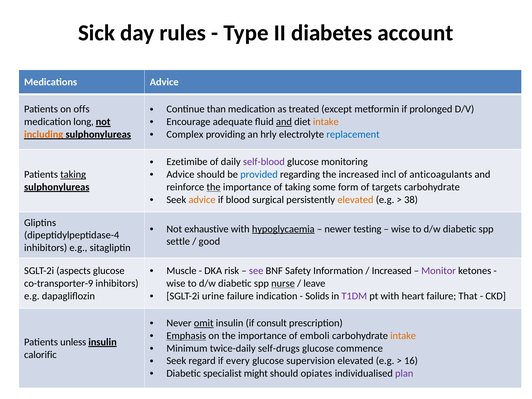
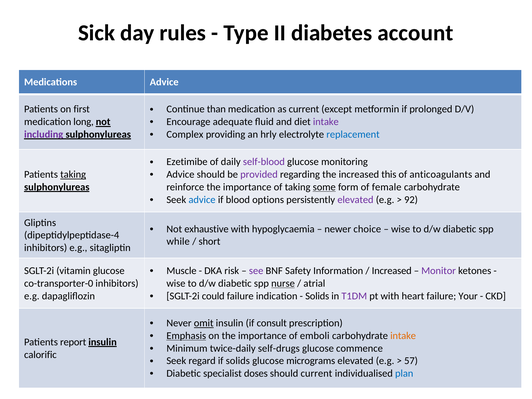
as treated: treated -> current
offs: offs -> first
and at (284, 122) underline: present -> none
intake at (326, 122) colour: orange -> purple
including colour: orange -> purple
provided colour: blue -> purple
incl: incl -> this
the at (214, 187) underline: present -> none
some underline: none -> present
targets: targets -> female
advice at (202, 200) colour: orange -> blue
surgical: surgical -> options
elevated at (355, 200) colour: orange -> purple
38: 38 -> 92
hypoglycaemia underline: present -> none
testing: testing -> choice
settle: settle -> while
good: good -> short
aspects: aspects -> vitamin
co-transporter-9: co-transporter-9 -> co-transporter-0
leave: leave -> atrial
urine: urine -> could
That: That -> Your
unless: unless -> report
if every: every -> solids
supervision: supervision -> micrograms
16: 16 -> 57
might: might -> doses
should opiates: opiates -> current
plan colour: purple -> blue
